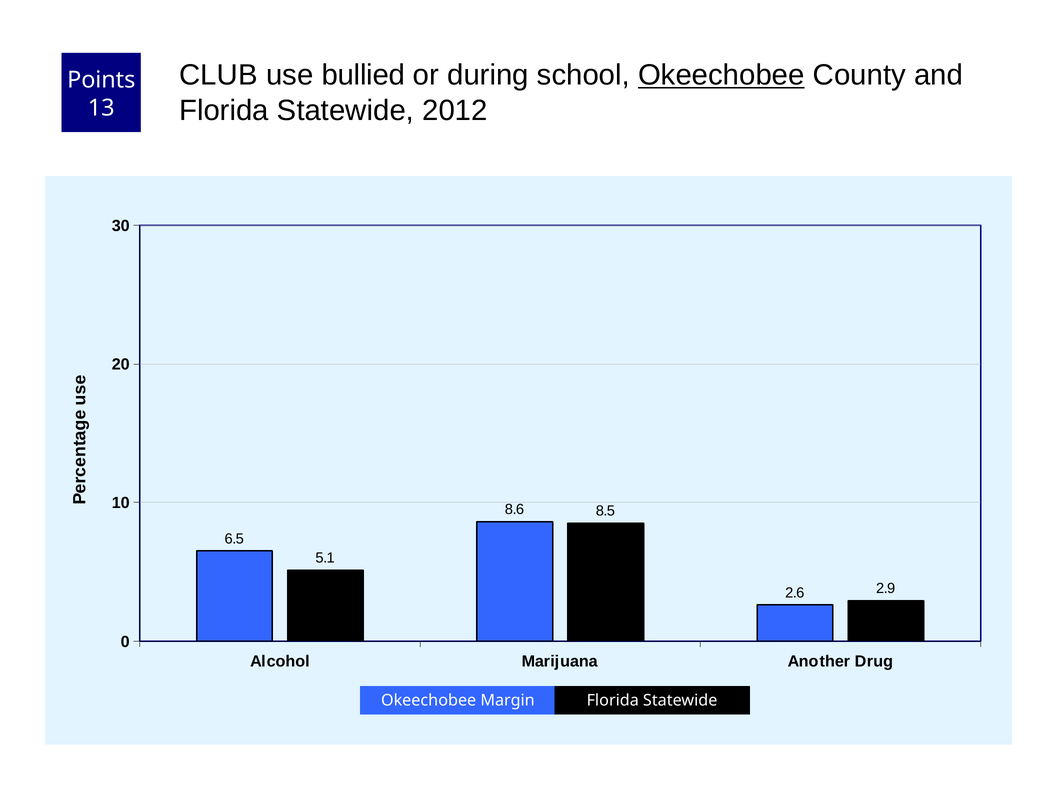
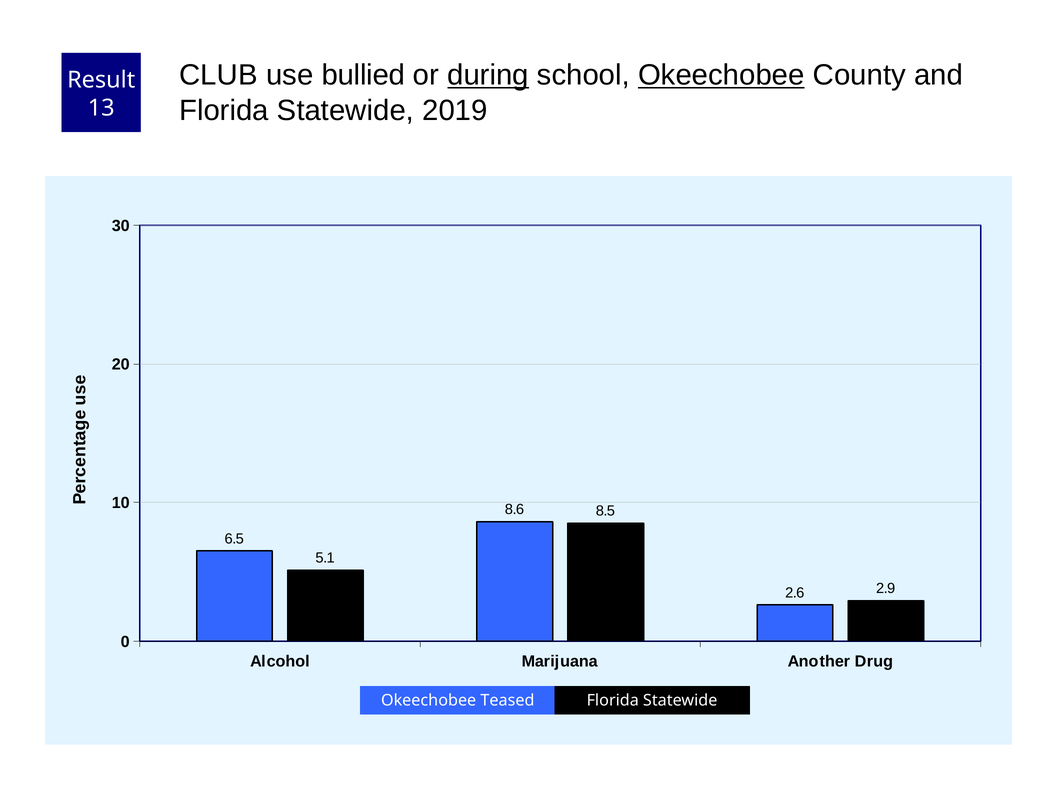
during underline: none -> present
Points: Points -> Result
2012: 2012 -> 2019
Margin: Margin -> Teased
